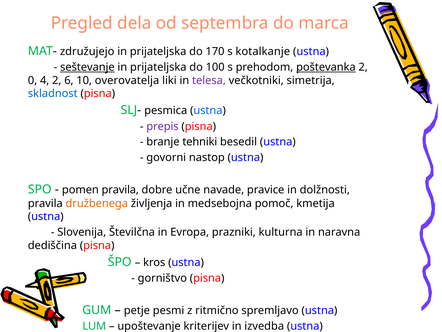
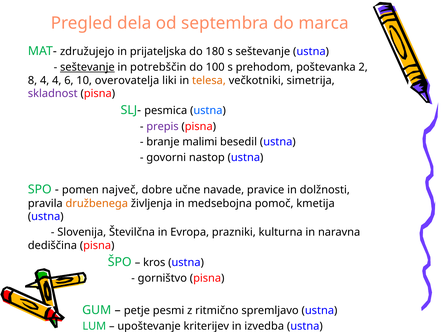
170: 170 -> 180
s kotalkanje: kotalkanje -> seštevanje
prijateljska at (158, 67): prijateljska -> potrebščin
poštevanka underline: present -> none
0: 0 -> 8
4 2: 2 -> 4
telesa colour: purple -> orange
skladnost colour: blue -> purple
tehniki: tehniki -> malimi
pomen pravila: pravila -> največ
